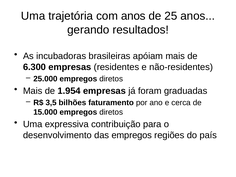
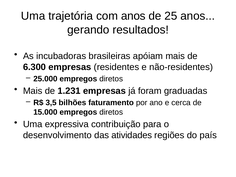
1.954: 1.954 -> 1.231
das empregos: empregos -> atividades
